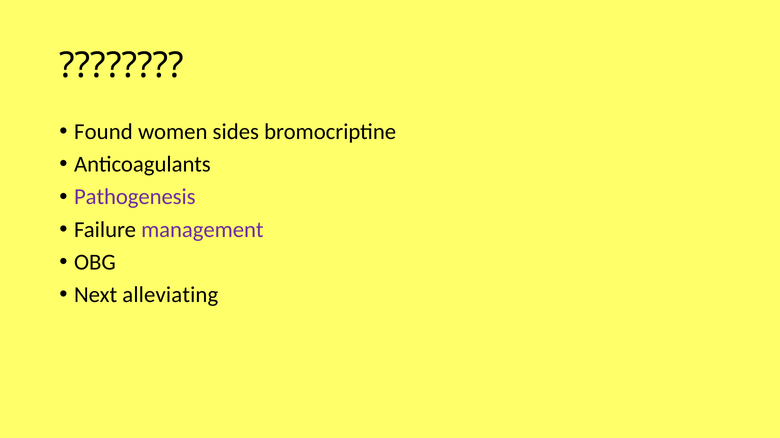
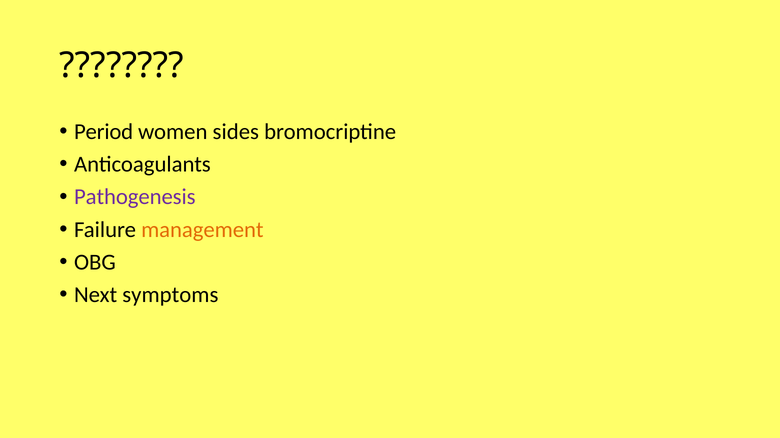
Found: Found -> Period
management colour: purple -> orange
alleviating: alleviating -> symptoms
